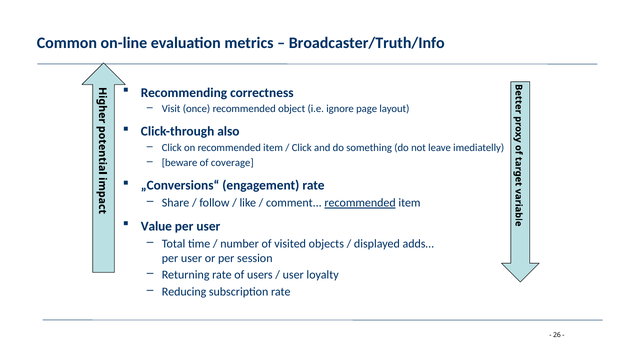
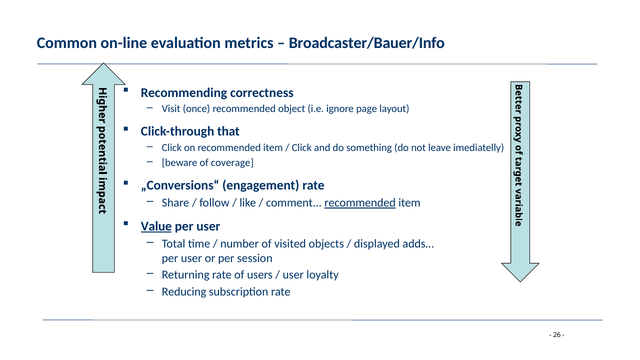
Broadcaster/Truth/Info: Broadcaster/Truth/Info -> Broadcaster/Bauer/Info
also: also -> that
Value underline: none -> present
